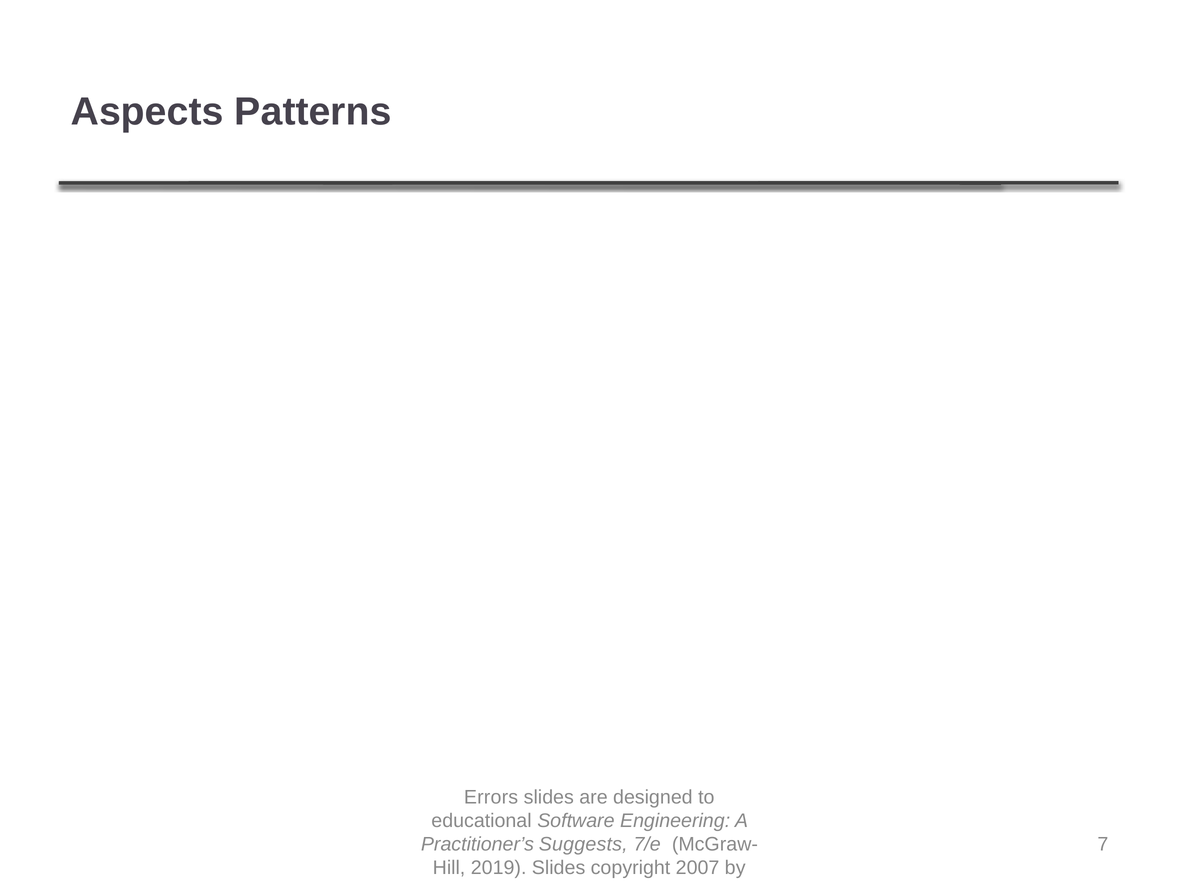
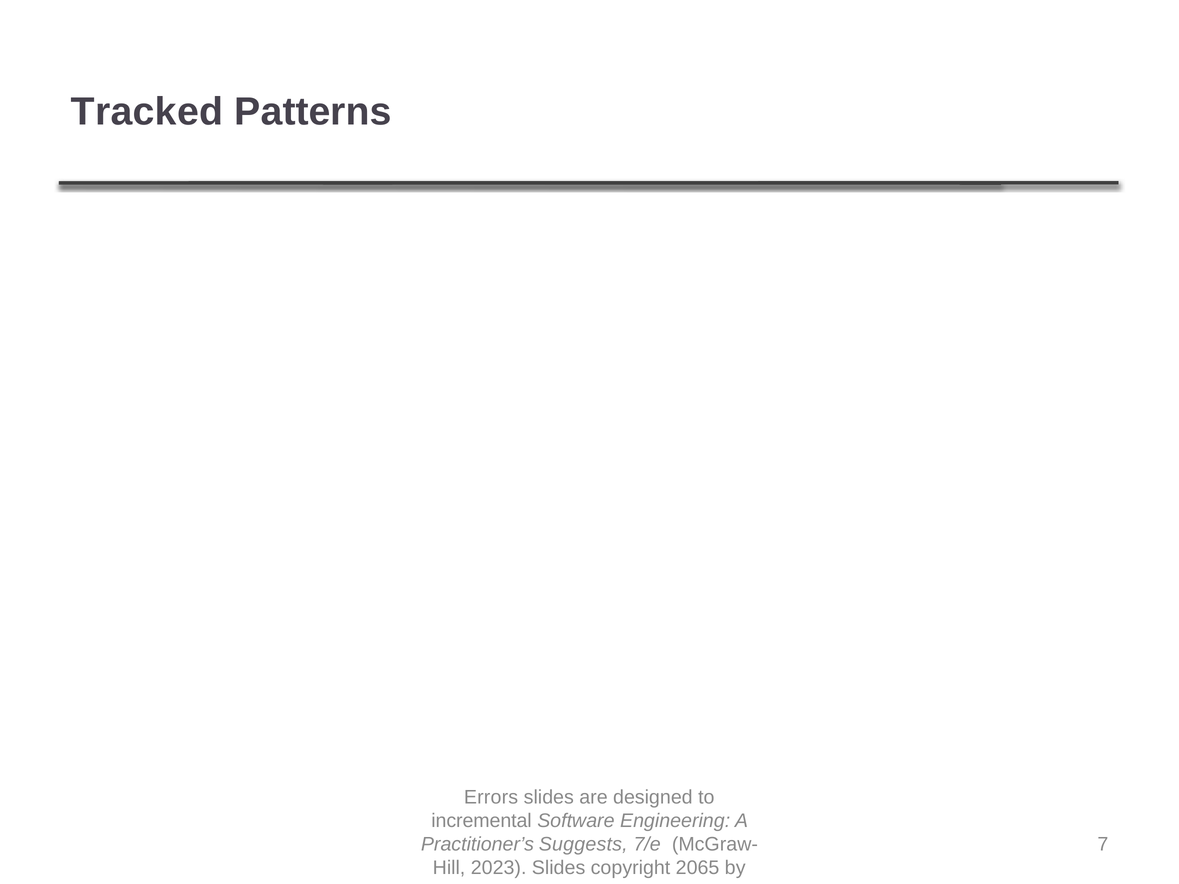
Aspects: Aspects -> Tracked
educational: educational -> incremental
2019: 2019 -> 2023
2007: 2007 -> 2065
